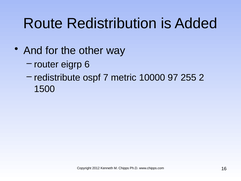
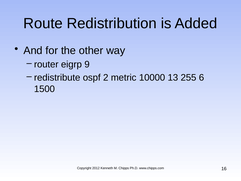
6: 6 -> 9
7: 7 -> 2
97: 97 -> 13
2: 2 -> 6
